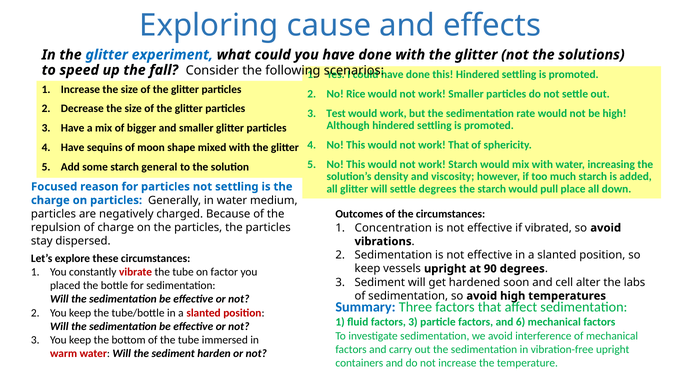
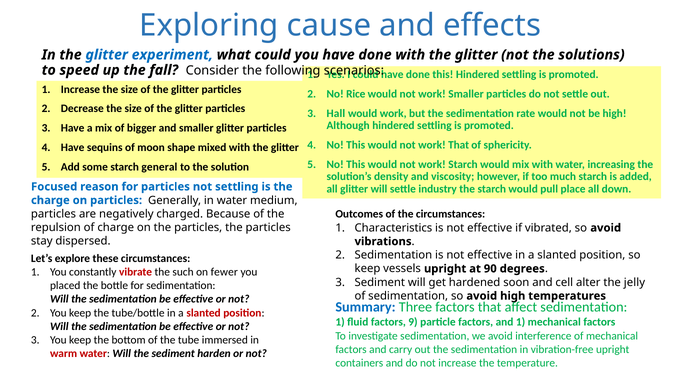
Test: Test -> Hall
settle degrees: degrees -> industry
Concentration: Concentration -> Characteristics
vibrate the tube: tube -> such
factor: factor -> fewer
labs: labs -> jelly
factors 3: 3 -> 9
and 6: 6 -> 1
